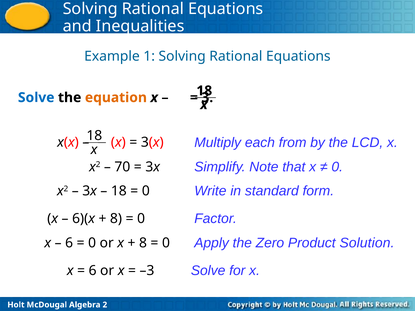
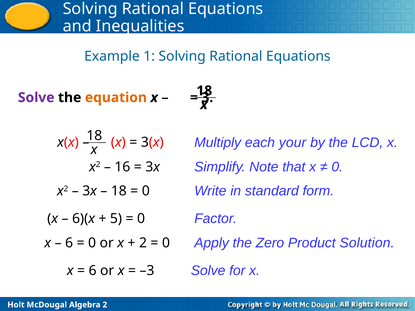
Solve at (36, 98) colour: blue -> purple
from: from -> your
70: 70 -> 16
8 at (116, 219): 8 -> 5
8 at (143, 243): 8 -> 2
